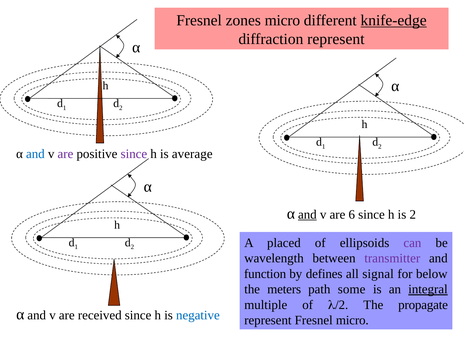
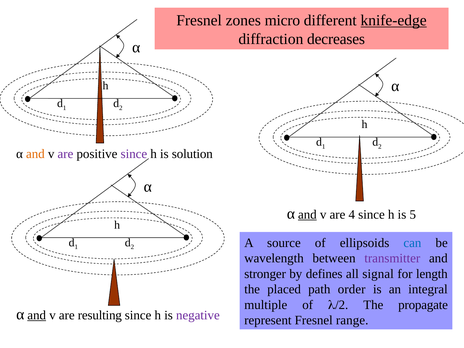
diffraction represent: represent -> decreases
and at (35, 154) colour: blue -> orange
average: average -> solution
6: 6 -> 4
is 2: 2 -> 5
placed: placed -> source
can colour: purple -> blue
function: function -> stronger
below: below -> length
meters: meters -> placed
some: some -> order
integral underline: present -> none
and at (37, 315) underline: none -> present
received: received -> resulting
negative colour: blue -> purple
Fresnel micro: micro -> range
